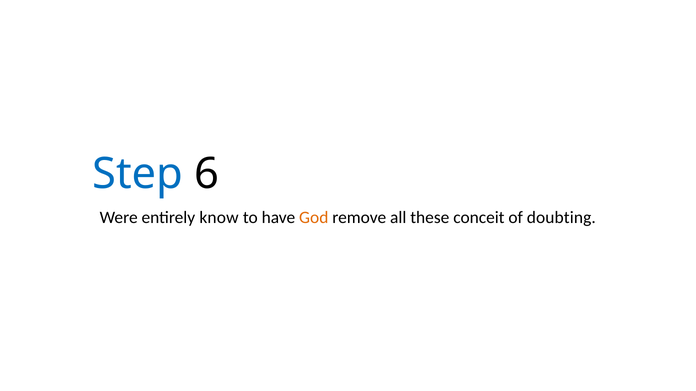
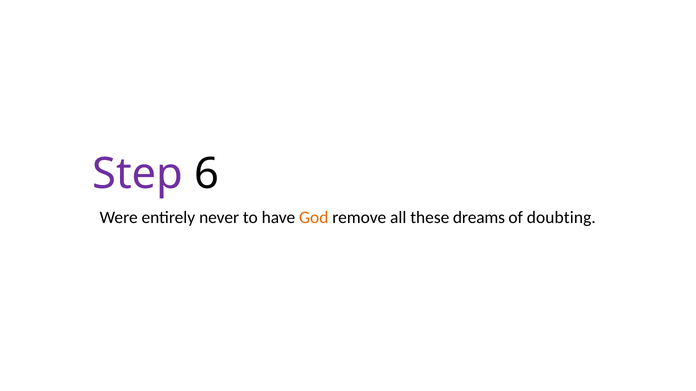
Step colour: blue -> purple
know: know -> never
conceit: conceit -> dreams
